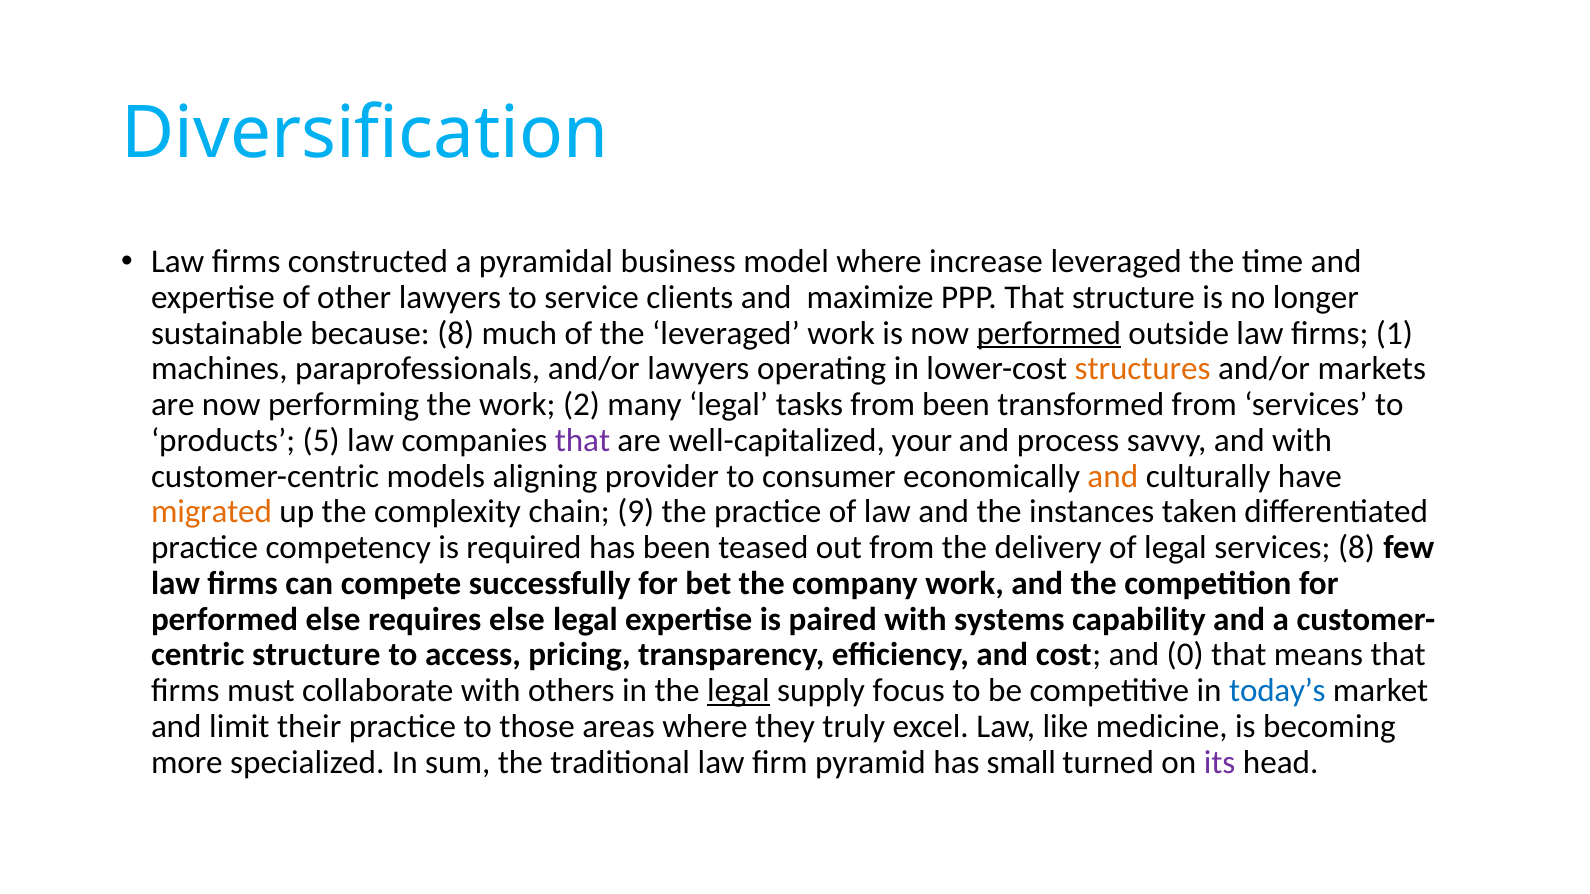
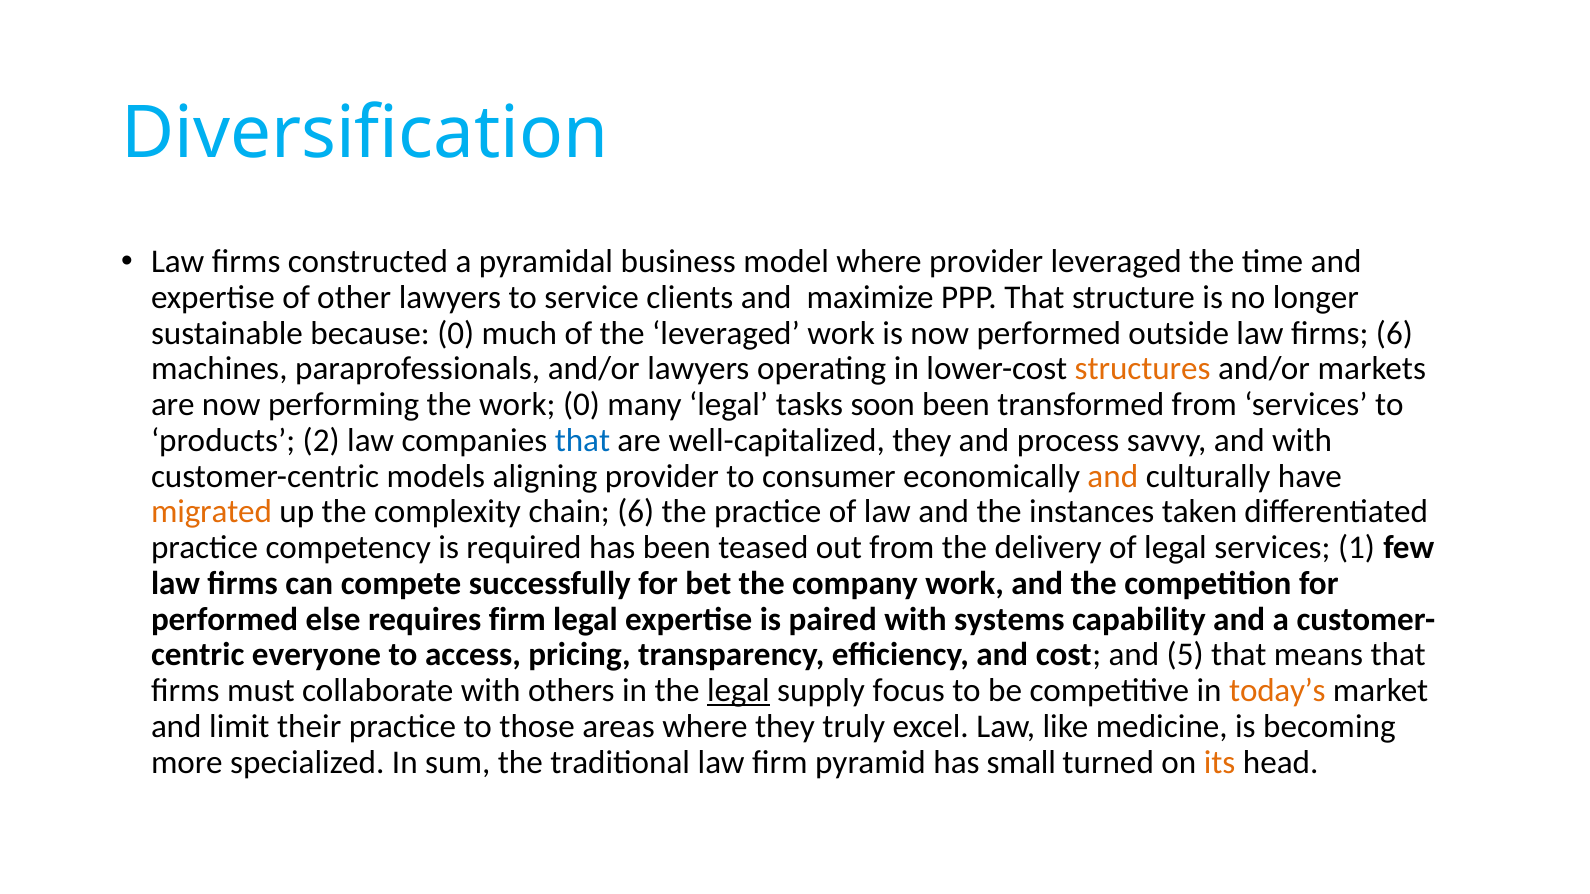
where increase: increase -> provider
because 8: 8 -> 0
performed at (1049, 333) underline: present -> none
firms 1: 1 -> 6
work 2: 2 -> 0
tasks from: from -> soon
5: 5 -> 2
that at (582, 441) colour: purple -> blue
well-capitalized your: your -> they
chain 9: 9 -> 6
services 8: 8 -> 1
requires else: else -> firm
structure at (316, 655): structure -> everyone
0: 0 -> 5
today’s colour: blue -> orange
its colour: purple -> orange
